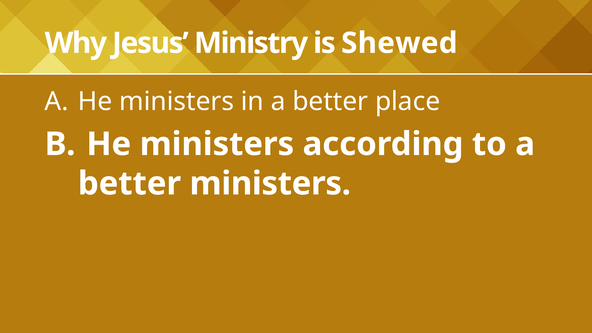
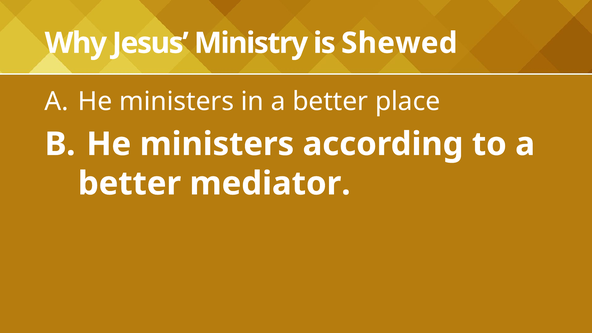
better ministers: ministers -> mediator
